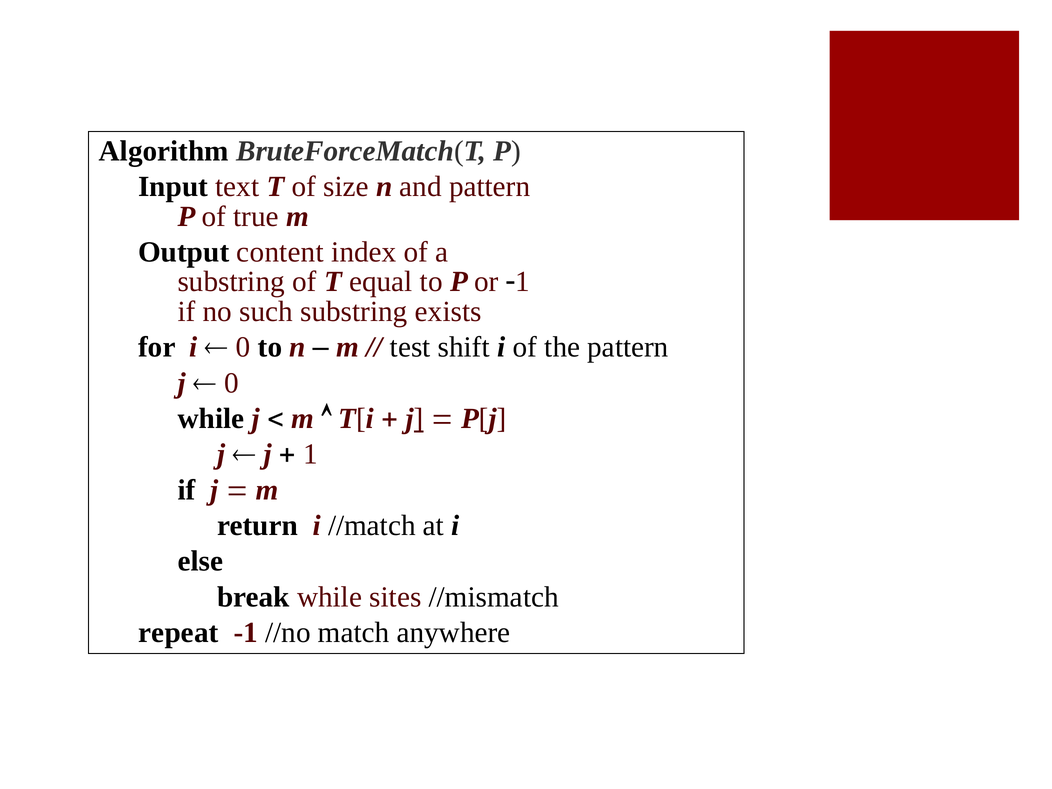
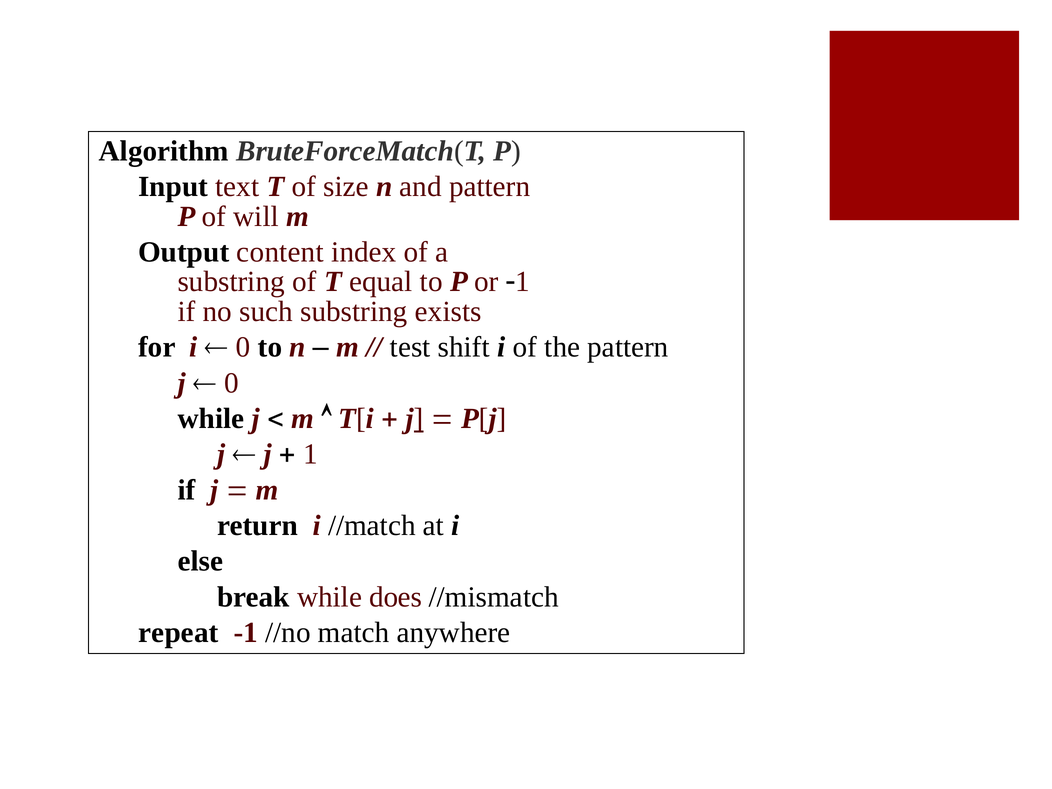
true: true -> will
sites: sites -> does
